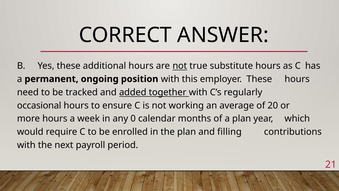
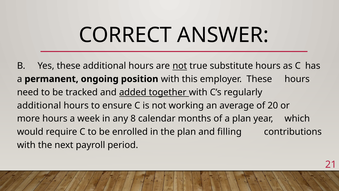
occasional at (39, 105): occasional -> additional
0: 0 -> 8
